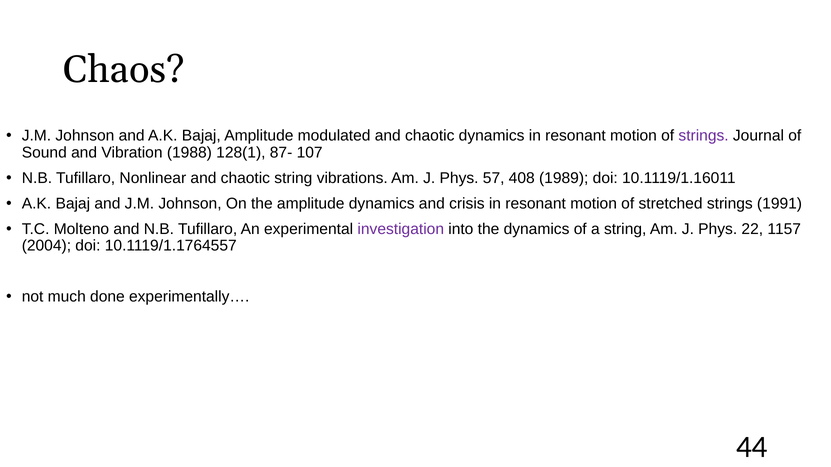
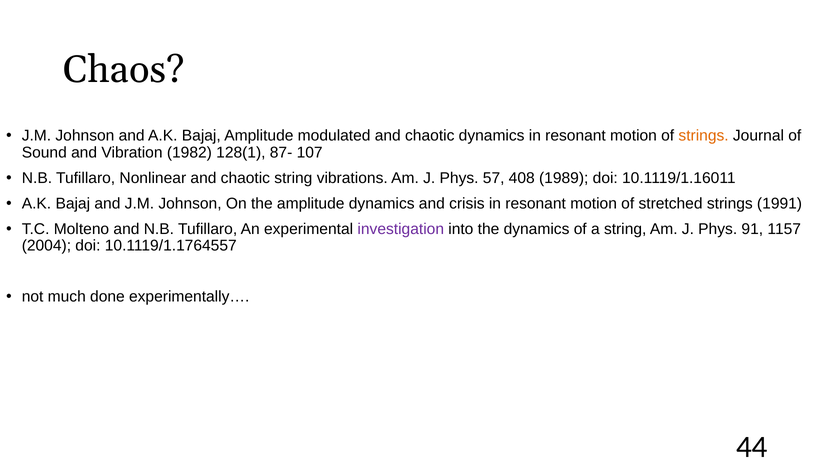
strings at (704, 136) colour: purple -> orange
1988: 1988 -> 1982
22: 22 -> 91
